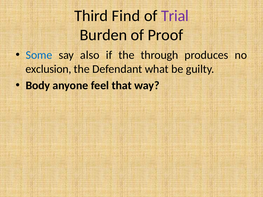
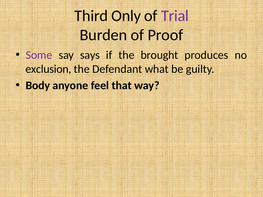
Find: Find -> Only
Some colour: blue -> purple
also: also -> says
through: through -> brought
